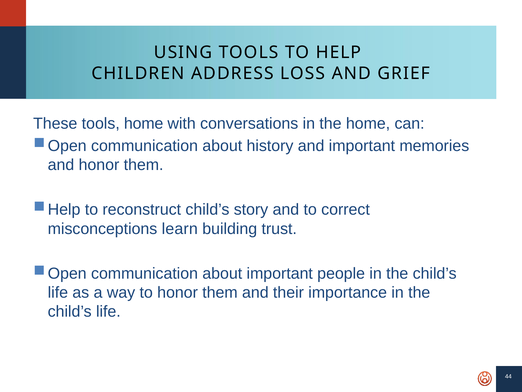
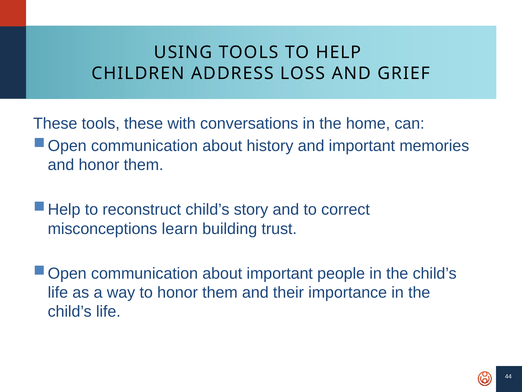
tools home: home -> these
